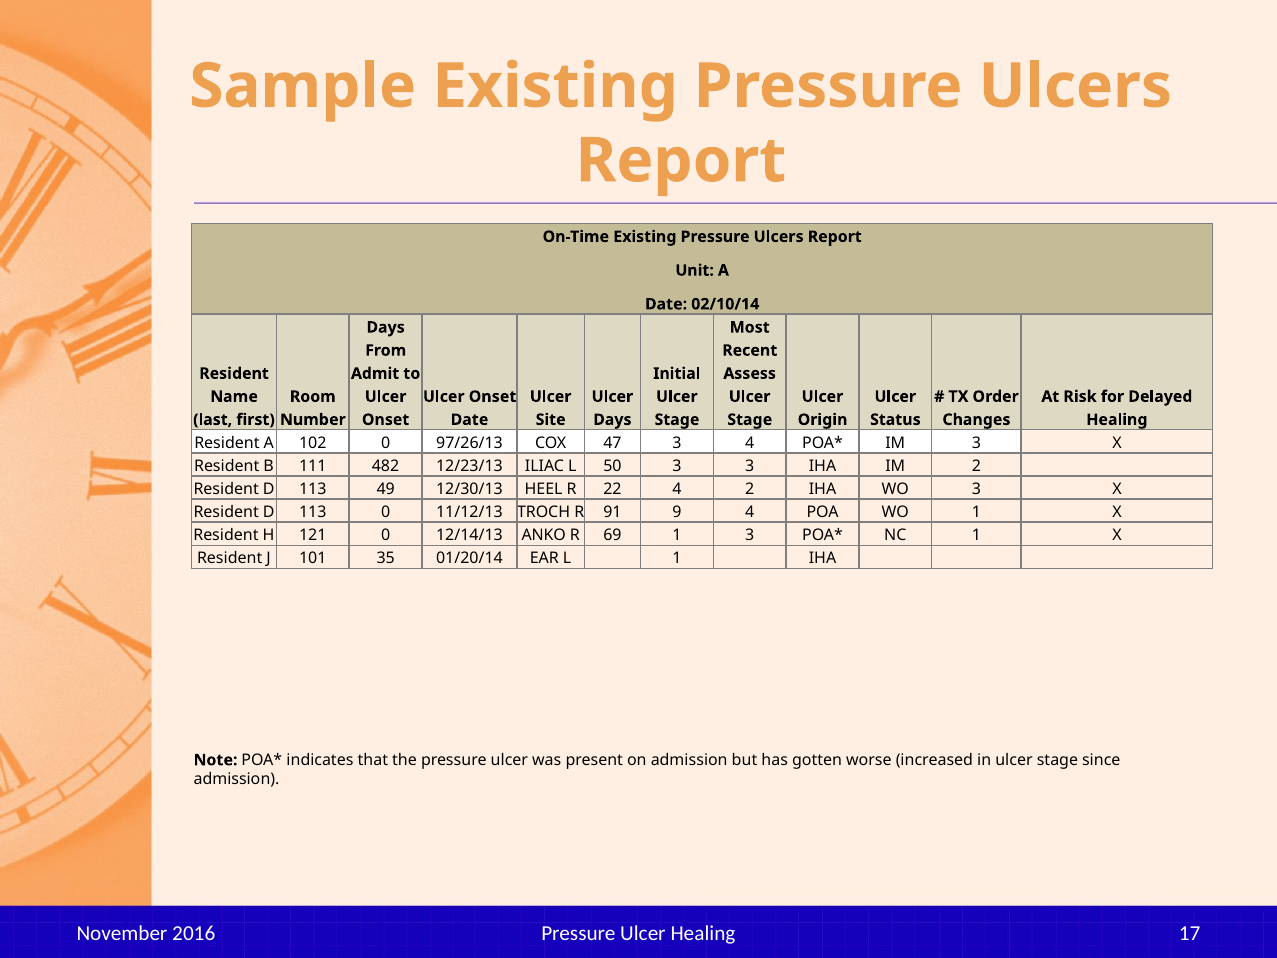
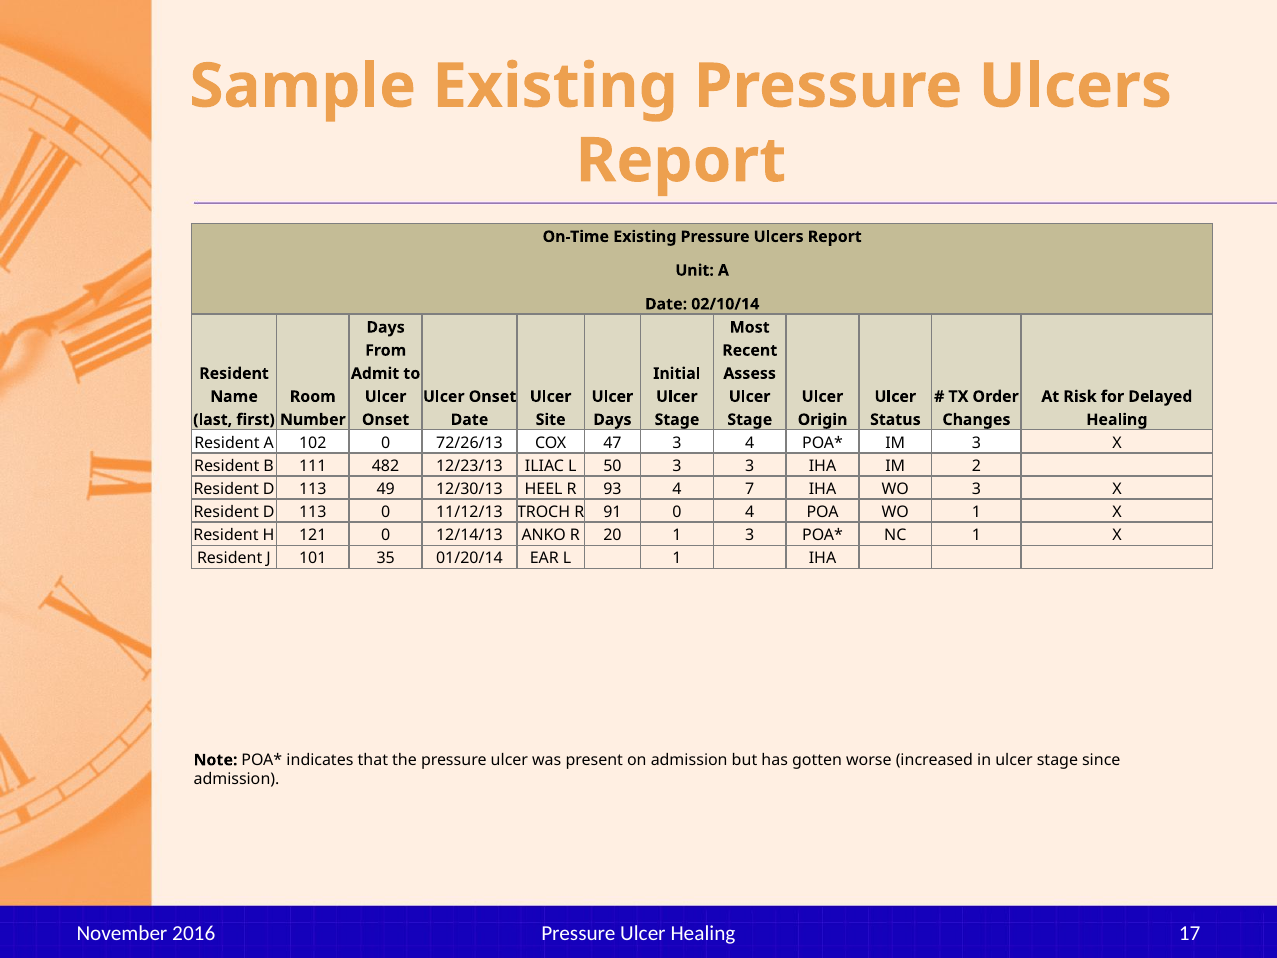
97/26/13: 97/26/13 -> 72/26/13
22: 22 -> 93
4 2: 2 -> 7
91 9: 9 -> 0
69: 69 -> 20
